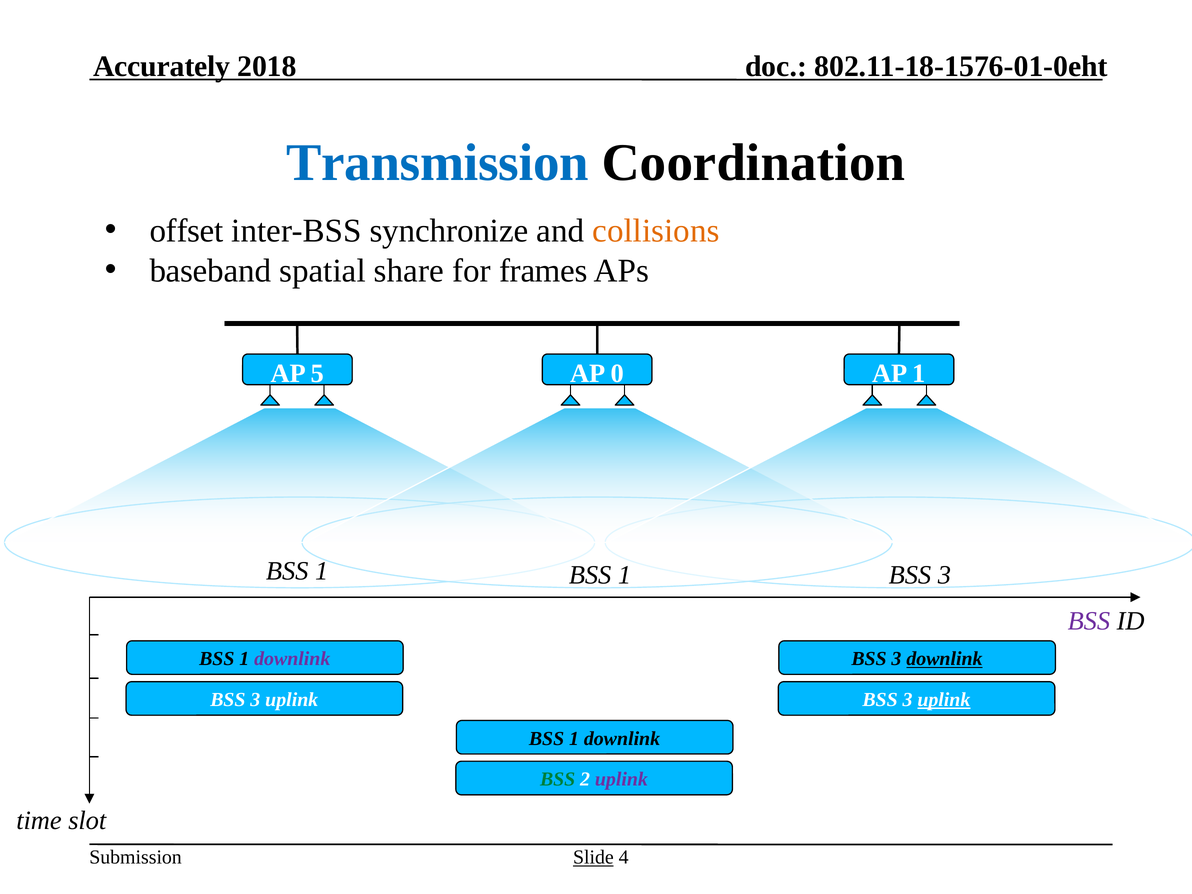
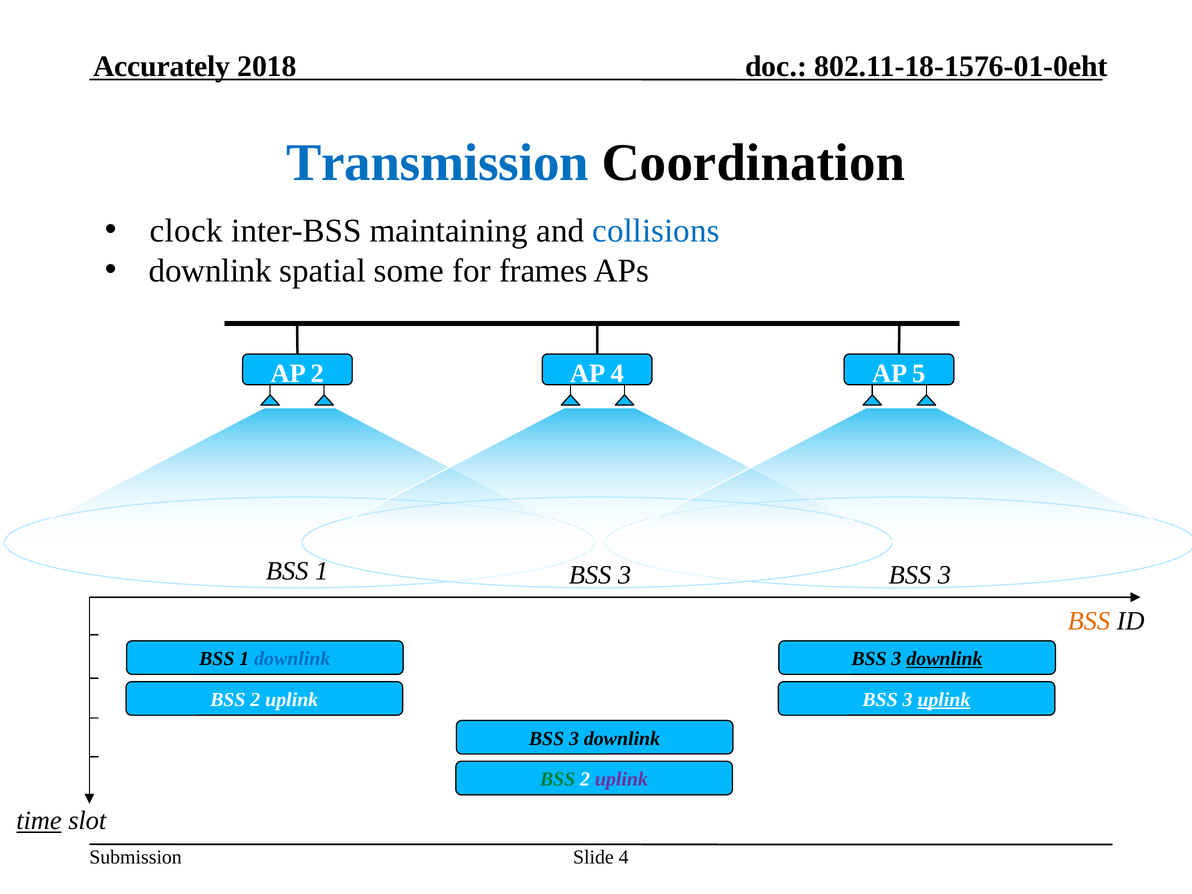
offset: offset -> clock
synchronize: synchronize -> maintaining
collisions colour: orange -> blue
baseband at (210, 271): baseband -> downlink
share: share -> some
AP 5: 5 -> 2
AP 0: 0 -> 4
AP 1: 1 -> 5
1 BSS 1: 1 -> 3
BSS at (1089, 621) colour: purple -> orange
downlink at (292, 659) colour: purple -> blue
3 at (255, 700): 3 -> 2
1 at (574, 739): 1 -> 3
time underline: none -> present
Slide underline: present -> none
